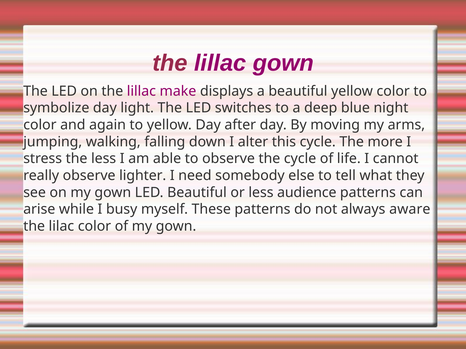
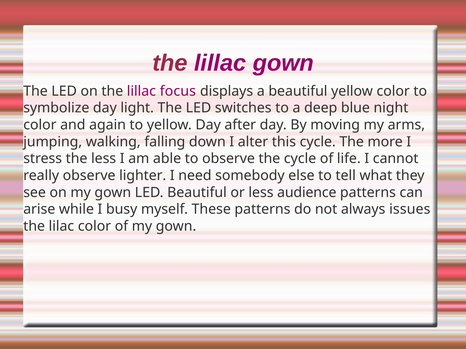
make: make -> focus
aware: aware -> issues
